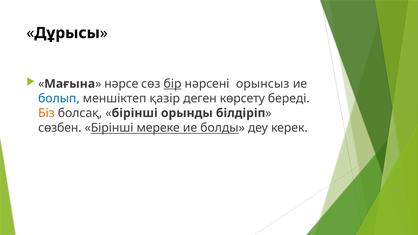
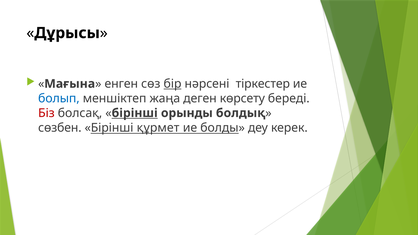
нәрсе: нәрсе -> енген
орынсыз: орынсыз -> тіркестер
қазір: қазір -> жаңа
Біз colour: orange -> red
бірінші at (135, 113) underline: none -> present
білдіріп: білдіріп -> болдық
мереке: мереке -> құрмет
